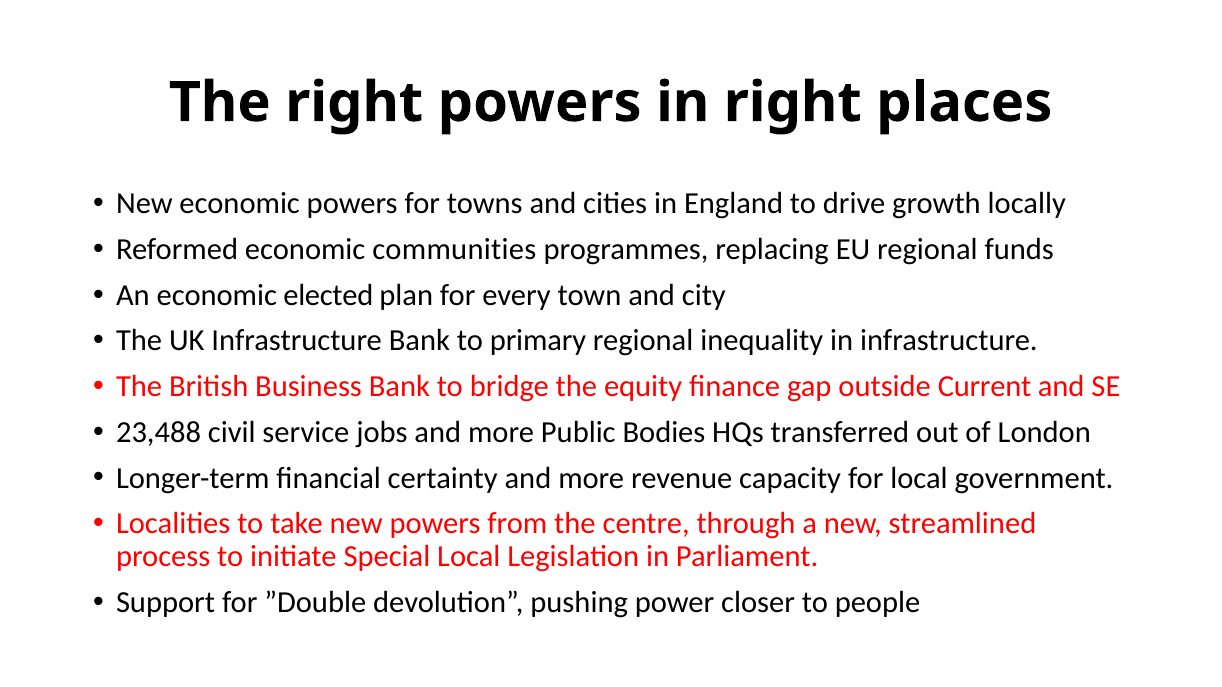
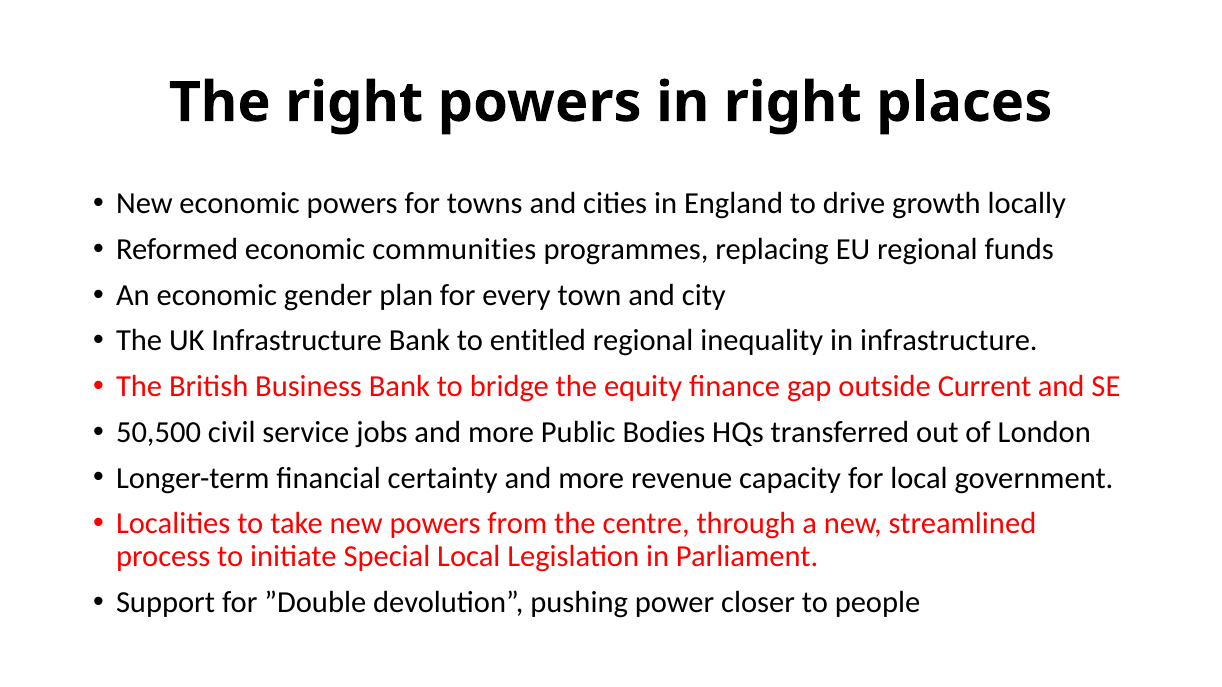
elected: elected -> gender
primary: primary -> entitled
23,488: 23,488 -> 50,500
